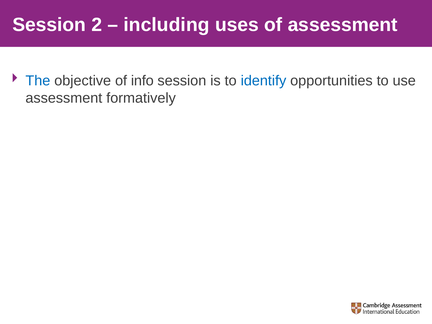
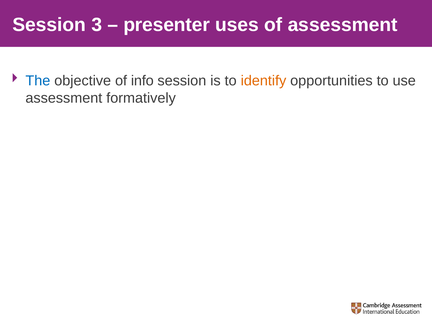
2: 2 -> 3
including: including -> presenter
identify colour: blue -> orange
